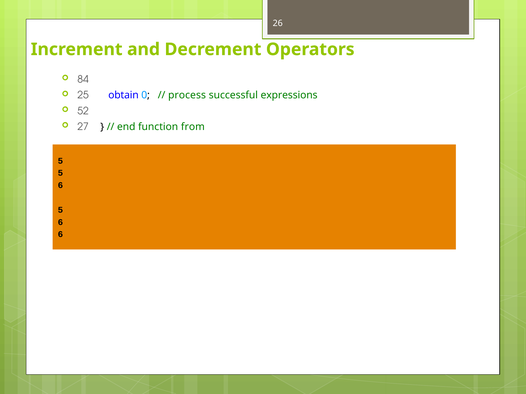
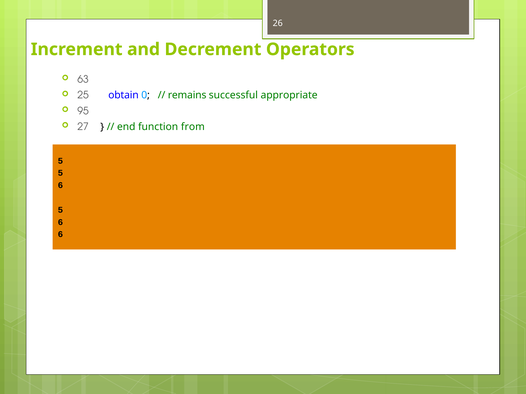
84: 84 -> 63
process: process -> remains
expressions: expressions -> appropriate
52: 52 -> 95
